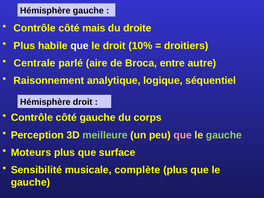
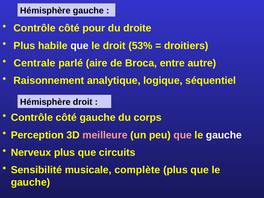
mais: mais -> pour
10%: 10% -> 53%
meilleure colour: light green -> pink
gauche at (224, 135) colour: light green -> white
Moteurs: Moteurs -> Nerveux
surface: surface -> circuits
